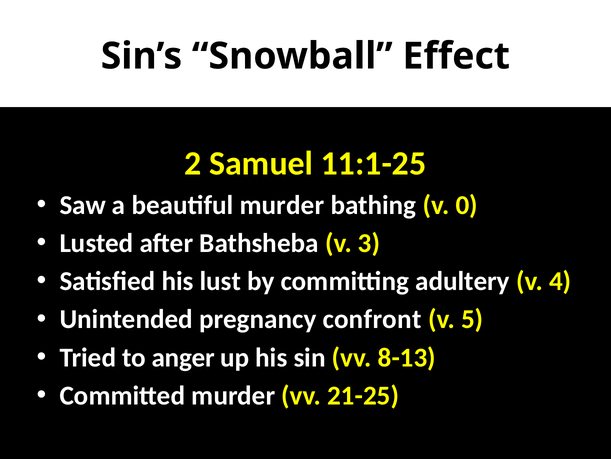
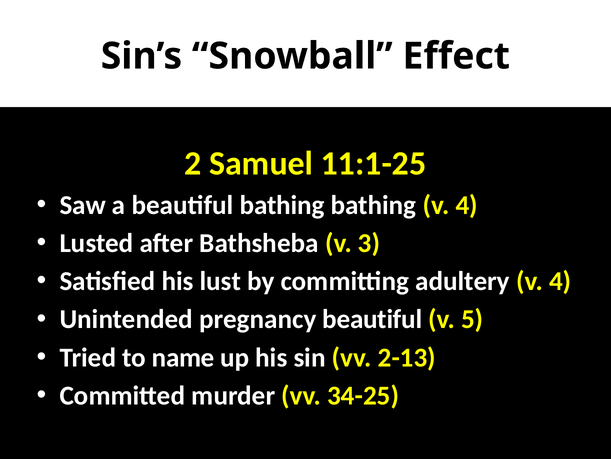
beautiful murder: murder -> bathing
bathing v 0: 0 -> 4
pregnancy confront: confront -> beautiful
anger: anger -> name
8-13: 8-13 -> 2-13
21-25: 21-25 -> 34-25
